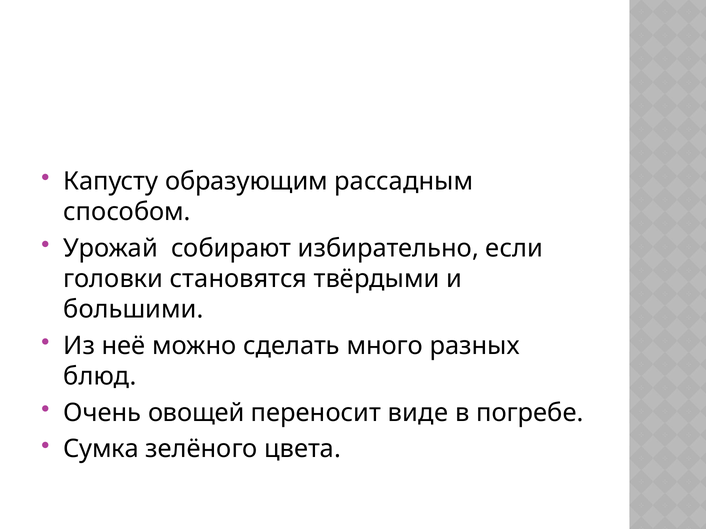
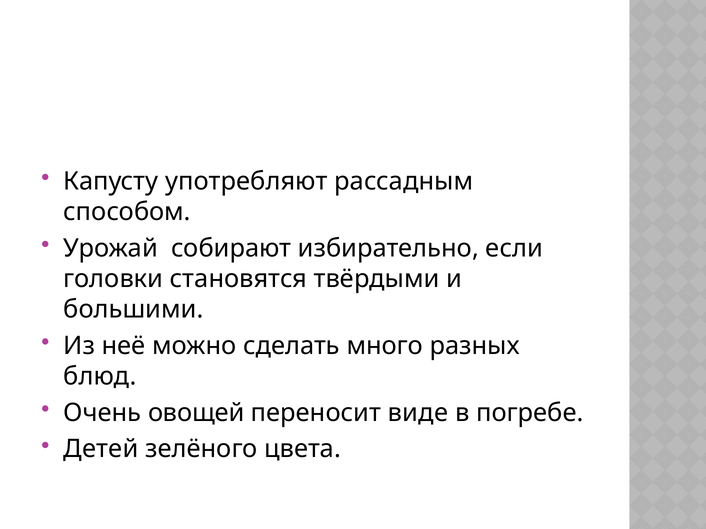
образующим: образующим -> употребляют
Сумка: Сумка -> Детей
